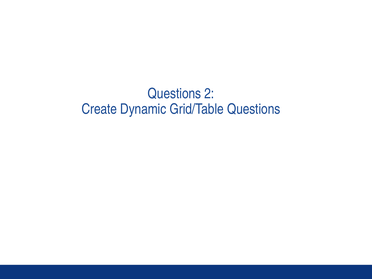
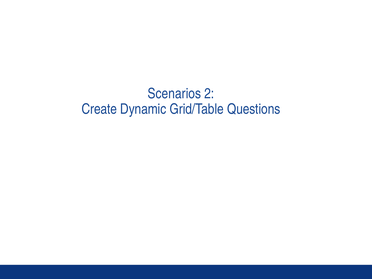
Questions at (174, 94): Questions -> Scenarios
